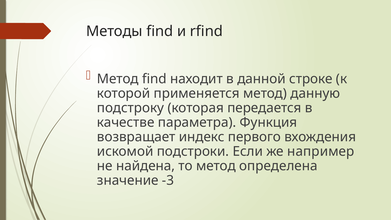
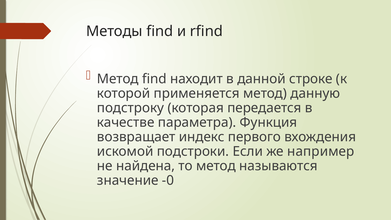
определена: определена -> называются
-3: -3 -> -0
